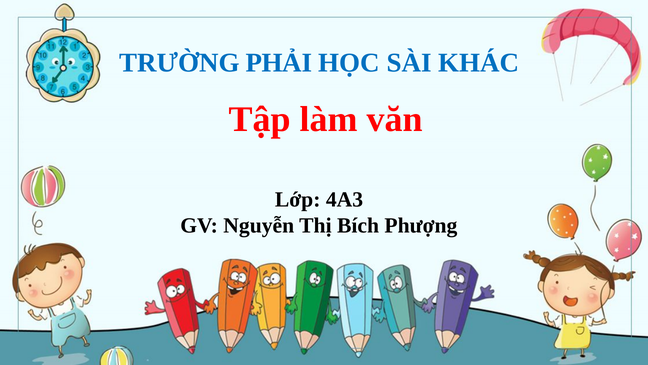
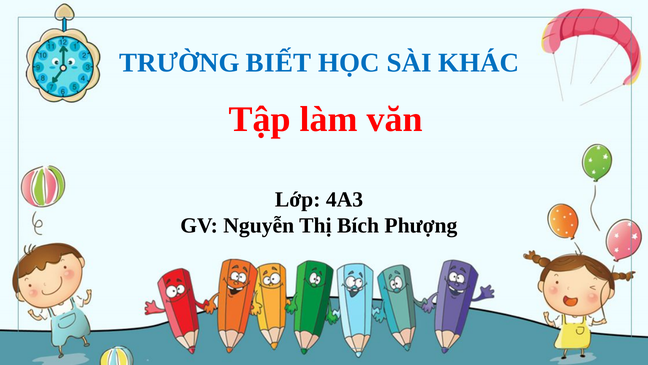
PHẢI: PHẢI -> BIẾT
